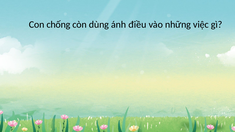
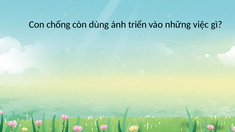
điều: điều -> triển
